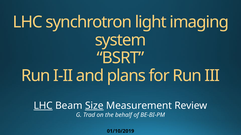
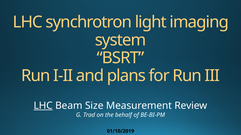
Size underline: present -> none
